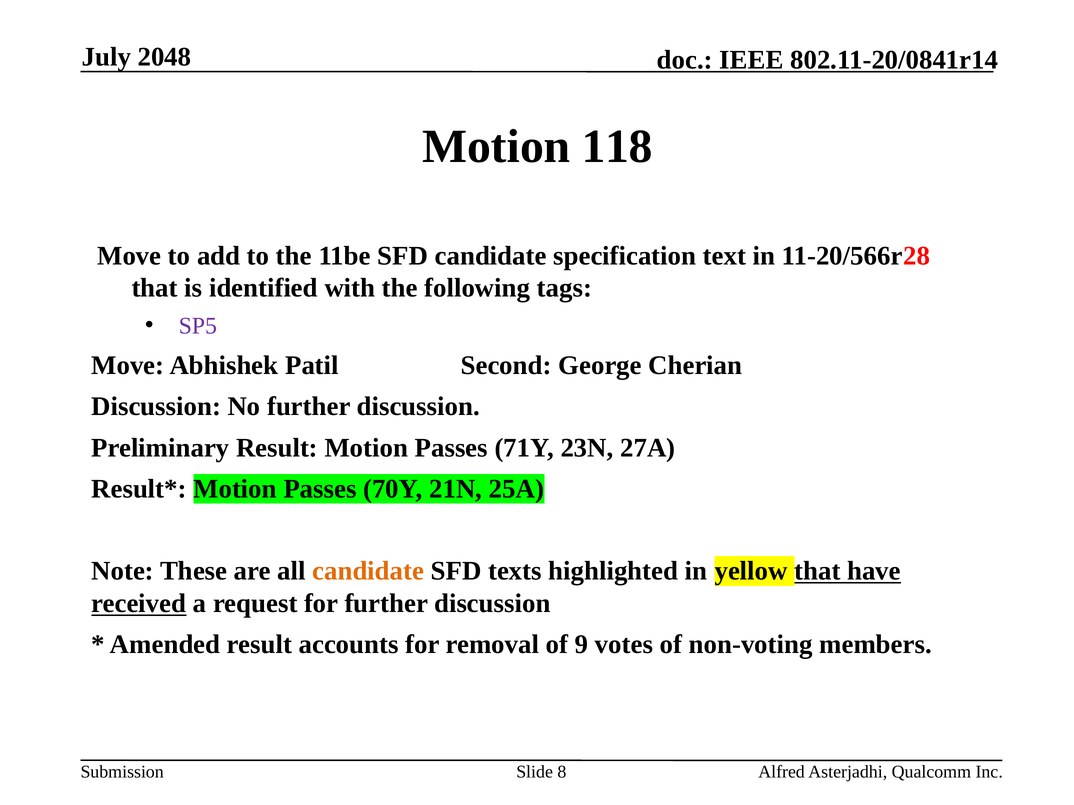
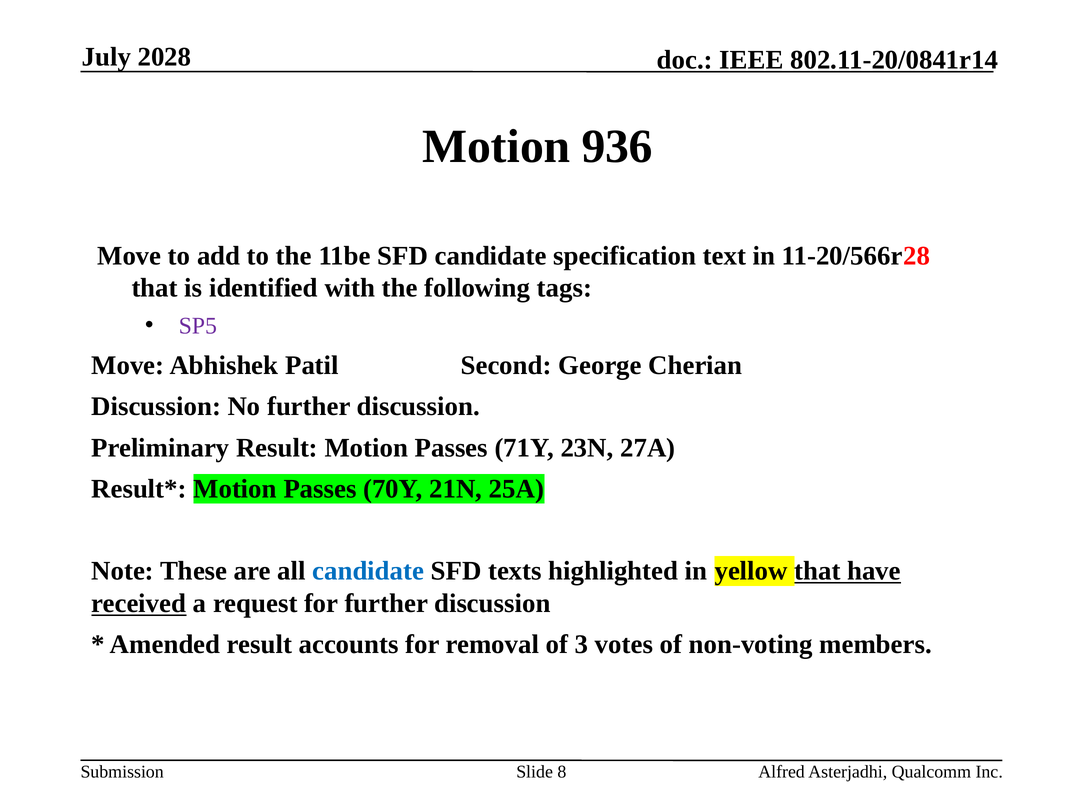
2048: 2048 -> 2028
118: 118 -> 936
candidate at (368, 571) colour: orange -> blue
9: 9 -> 3
